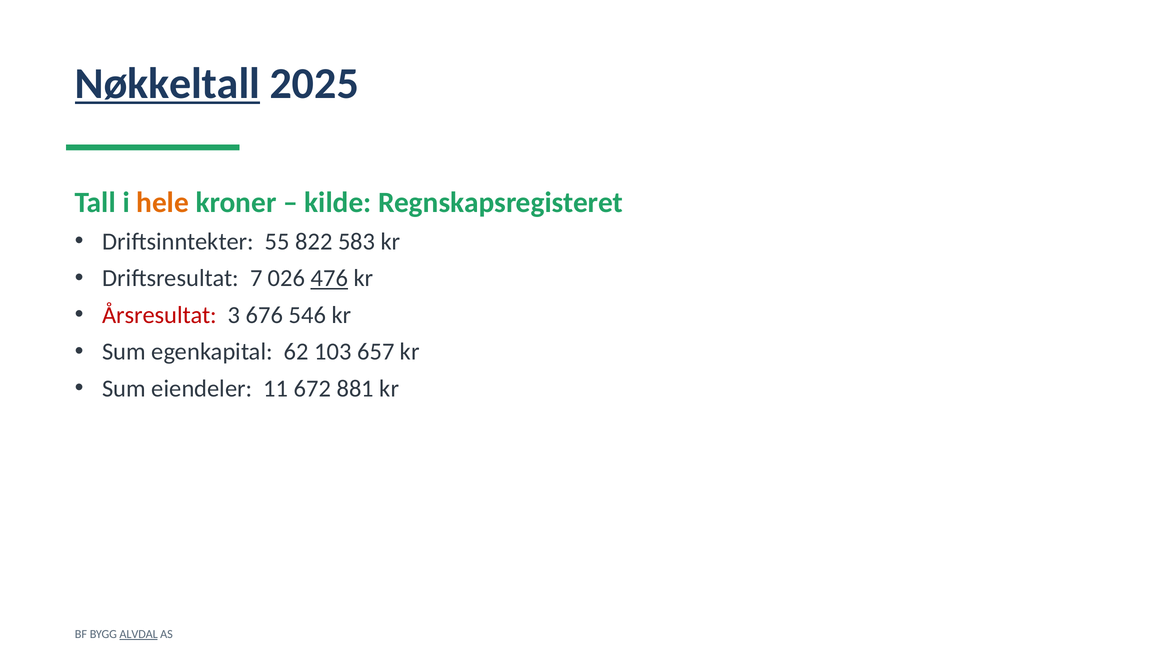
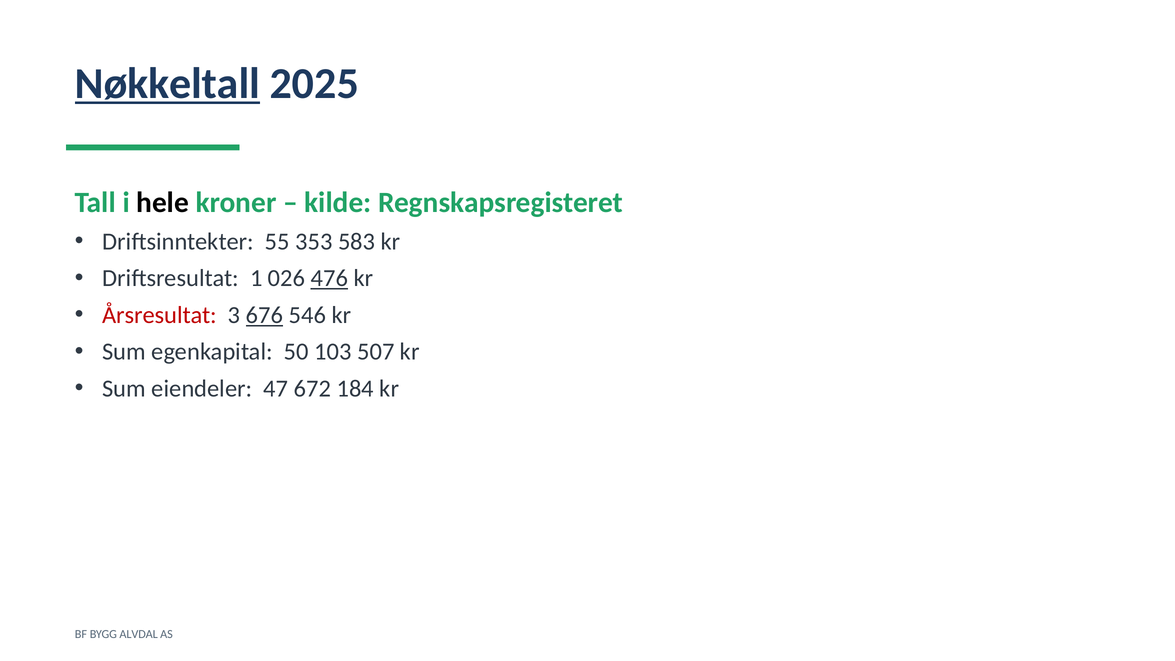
hele colour: orange -> black
822: 822 -> 353
7: 7 -> 1
676 underline: none -> present
62: 62 -> 50
657: 657 -> 507
11: 11 -> 47
881: 881 -> 184
ALVDAL underline: present -> none
